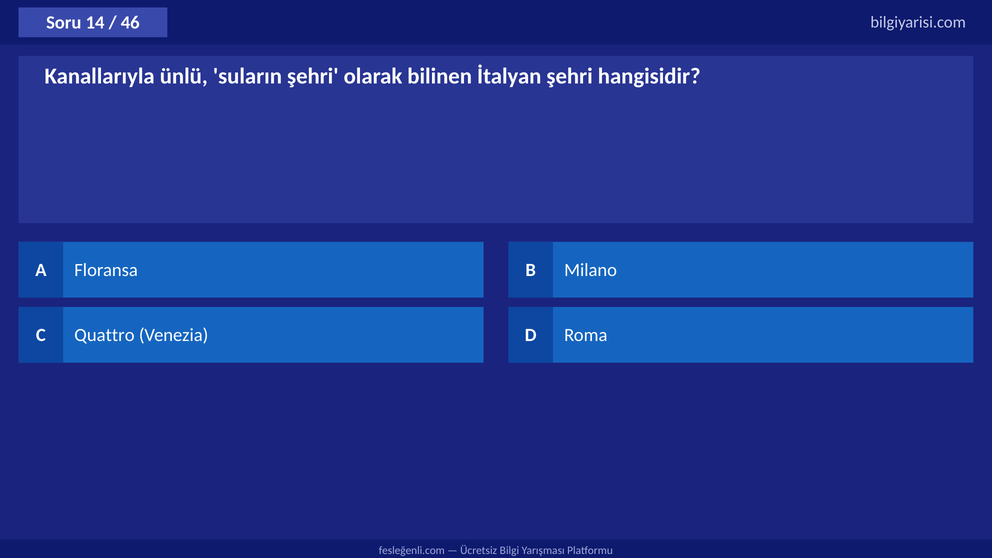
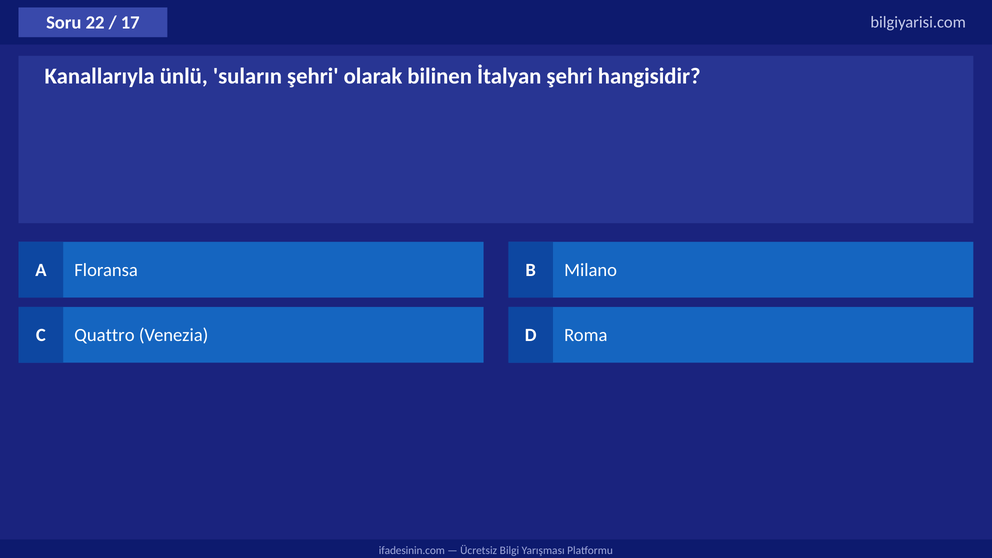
14: 14 -> 22
46: 46 -> 17
fesleğenli.com: fesleğenli.com -> ifadesinin.com
